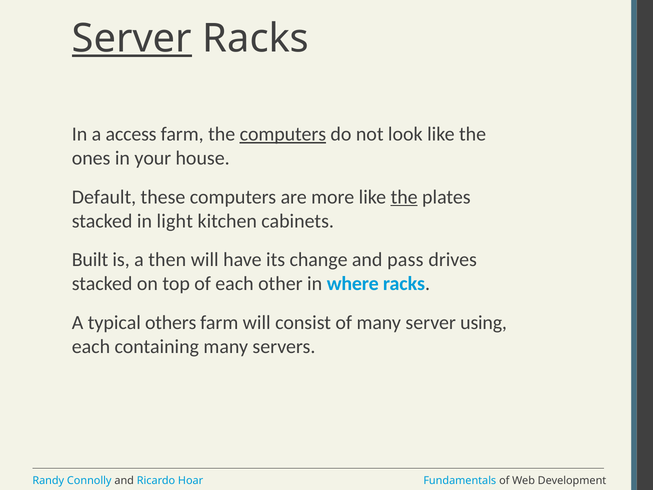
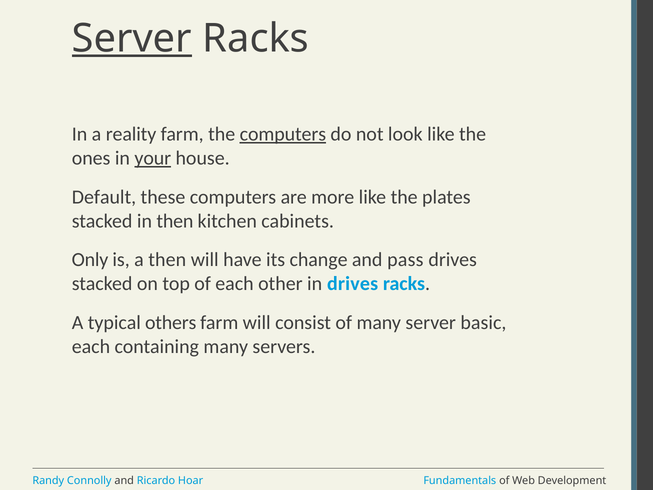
access: access -> reality
your underline: none -> present
the at (404, 197) underline: present -> none
in light: light -> then
Built: Built -> Only
in where: where -> drives
using: using -> basic
